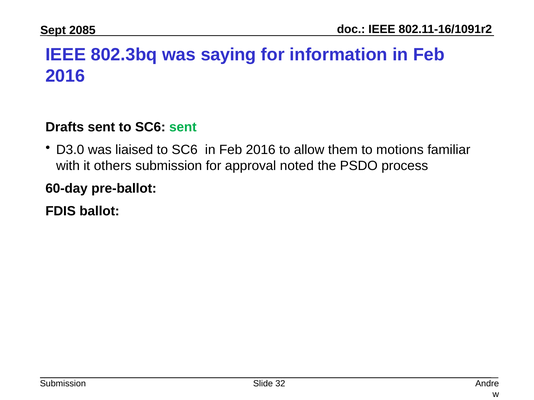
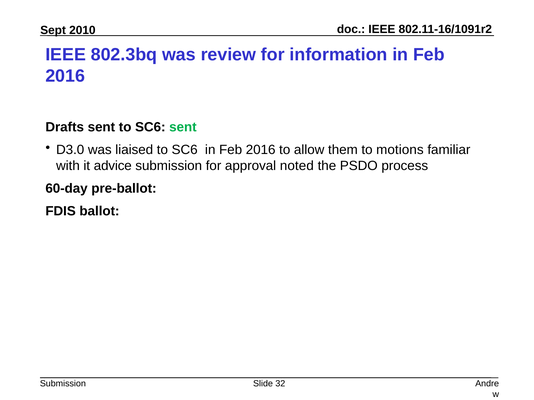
2085: 2085 -> 2010
saying: saying -> review
others: others -> advice
